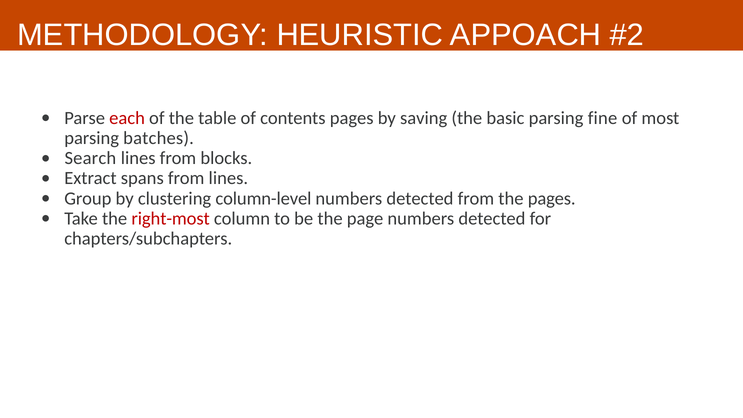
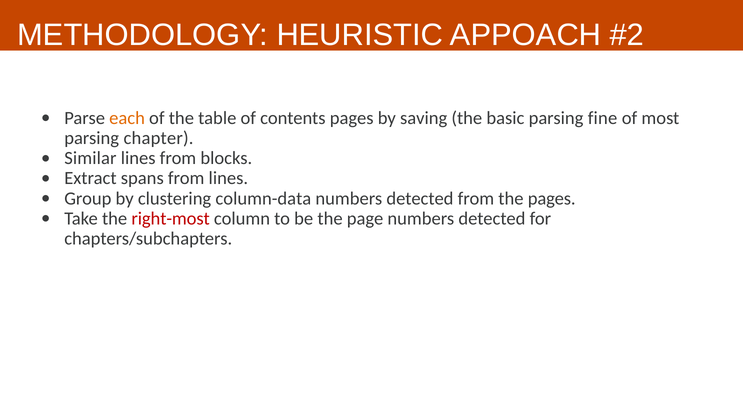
each colour: red -> orange
batches: batches -> chapter
Search: Search -> Similar
column-level: column-level -> column-data
